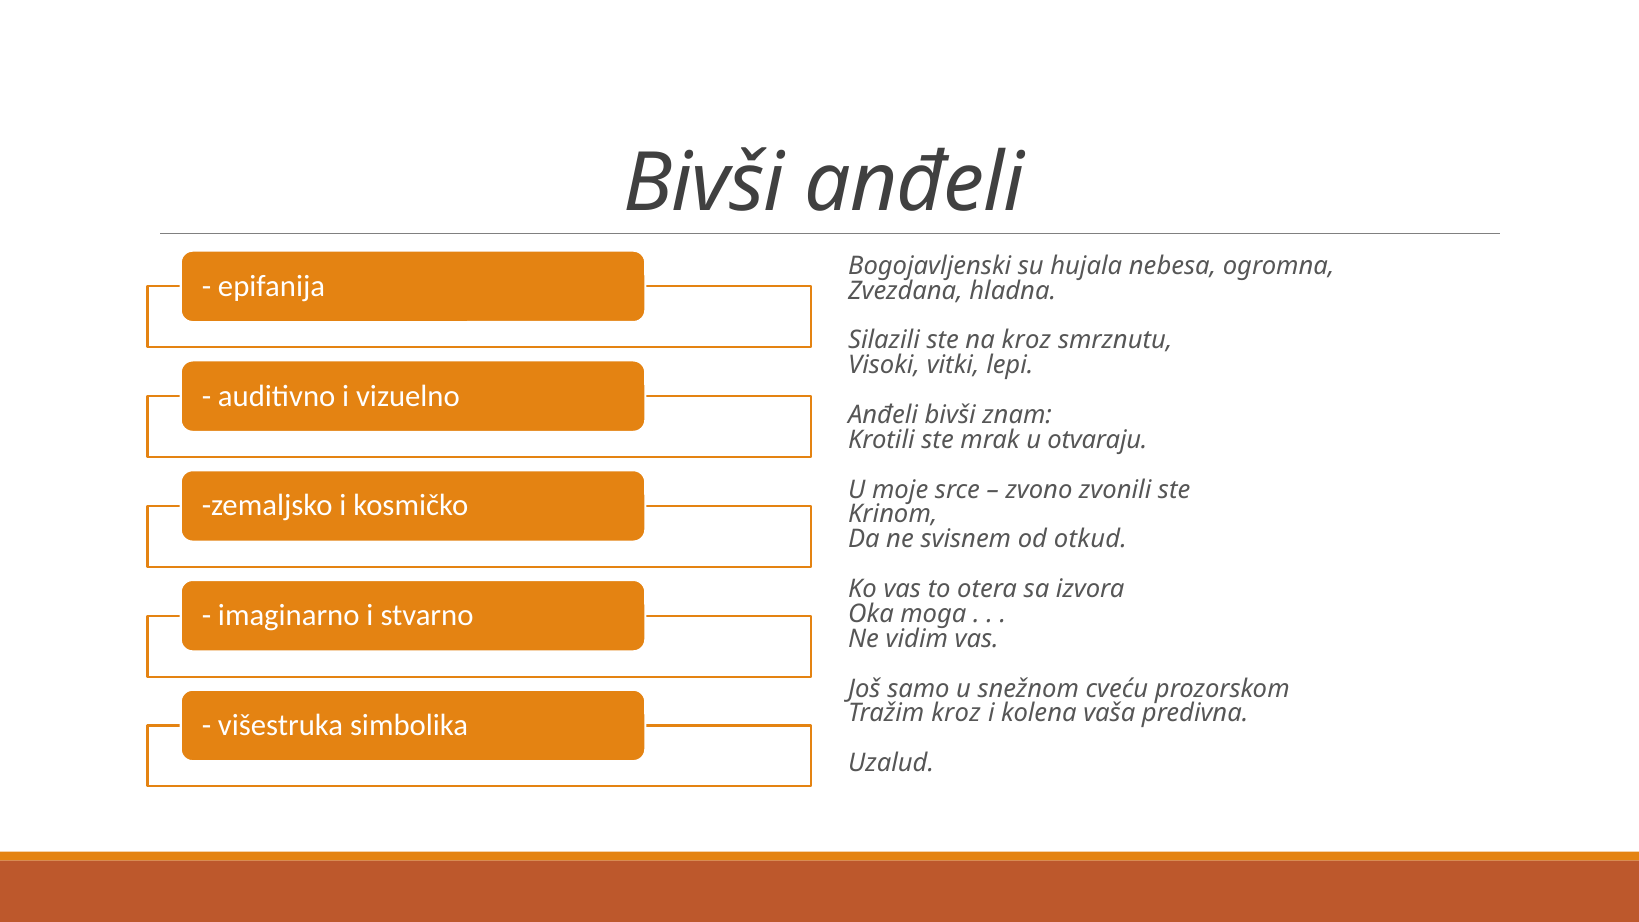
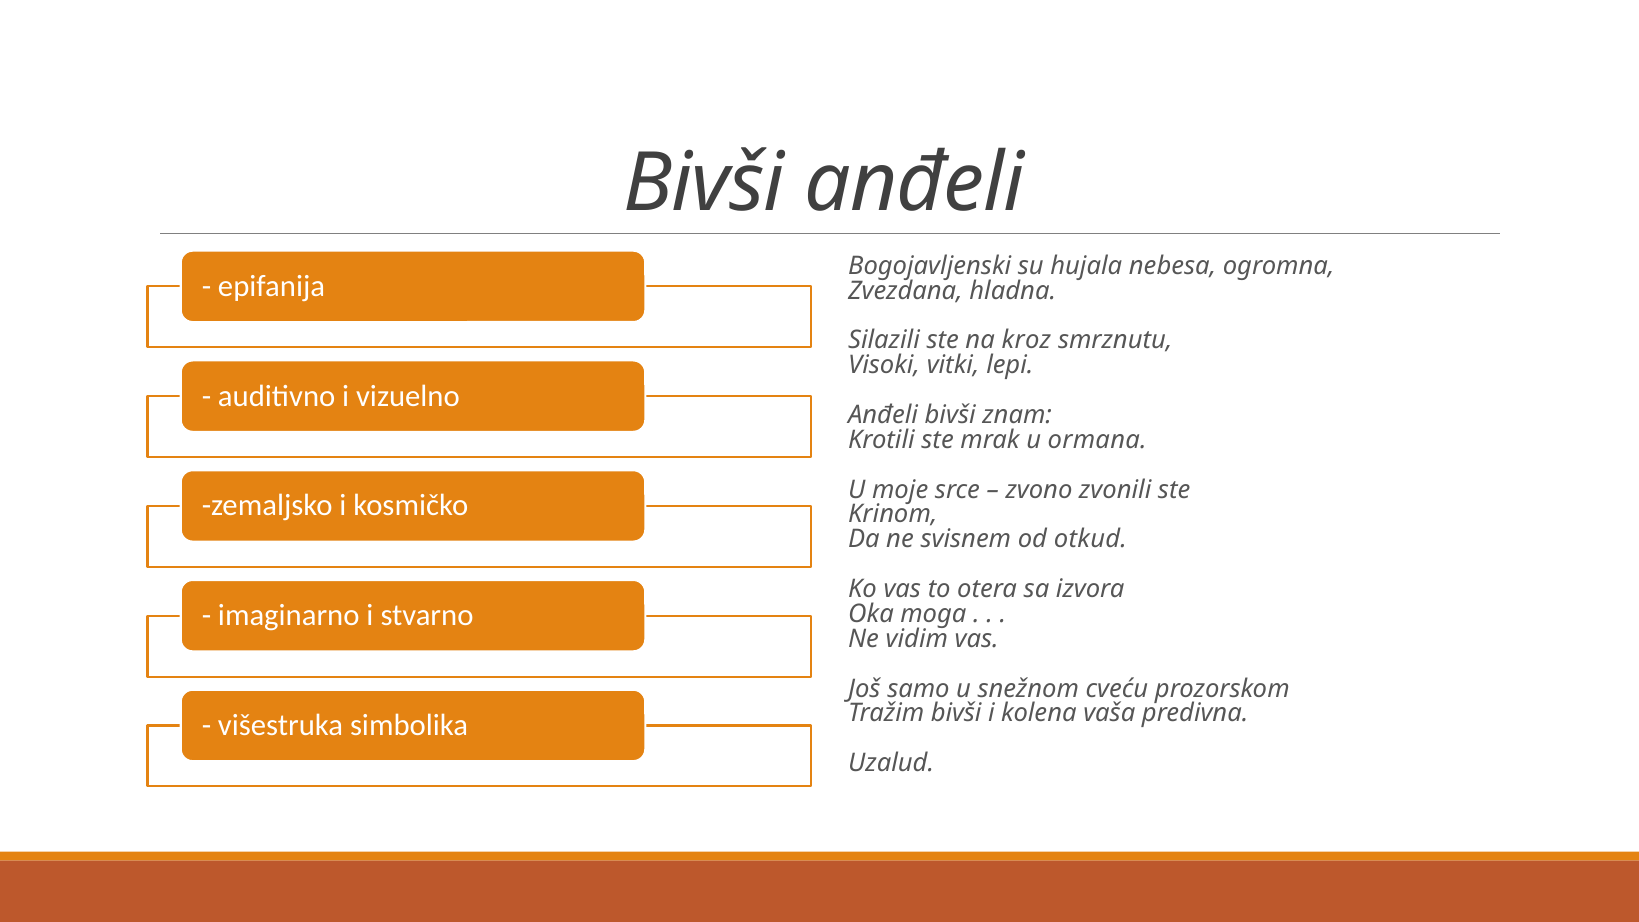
otvaraju: otvaraju -> ormana
Tražim kroz: kroz -> bivši
